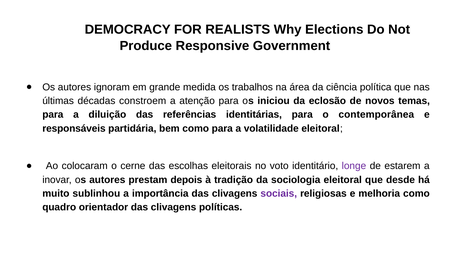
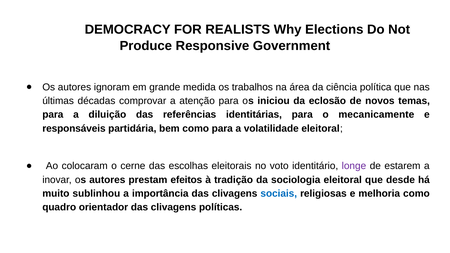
constroem: constroem -> comprovar
contemporânea: contemporânea -> mecanicamente
depois: depois -> efeitos
sociais colour: purple -> blue
